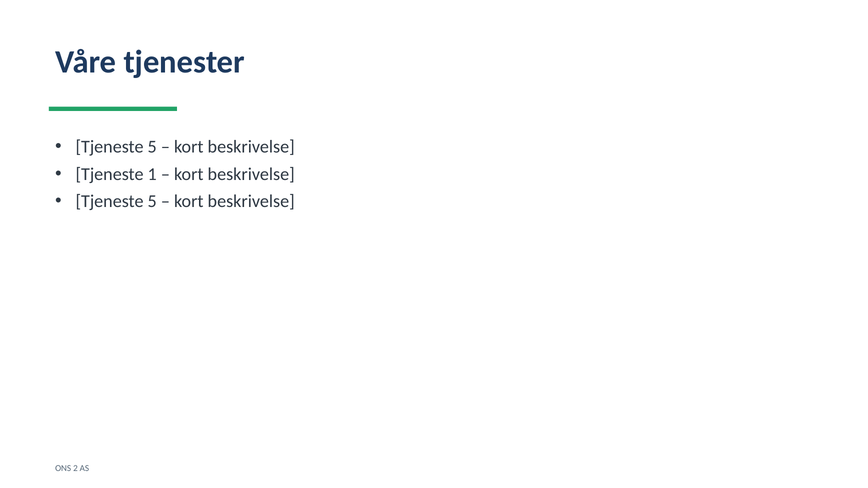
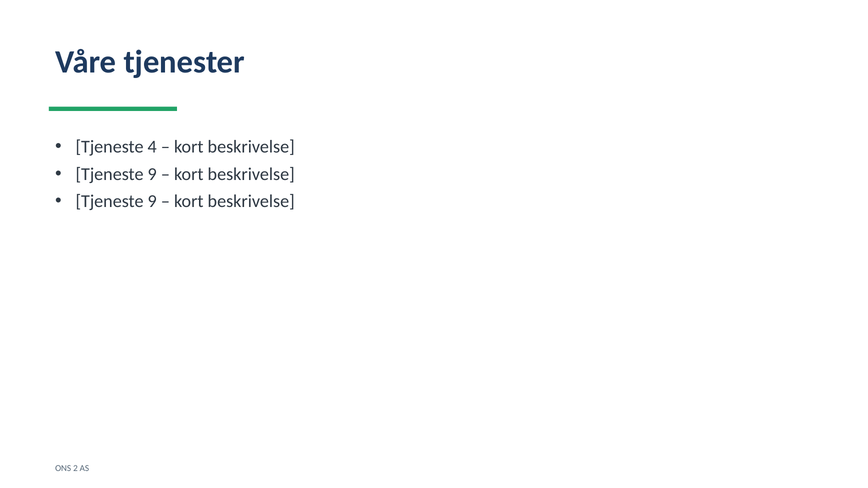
5 at (152, 147): 5 -> 4
1 at (152, 174): 1 -> 9
5 at (152, 201): 5 -> 9
